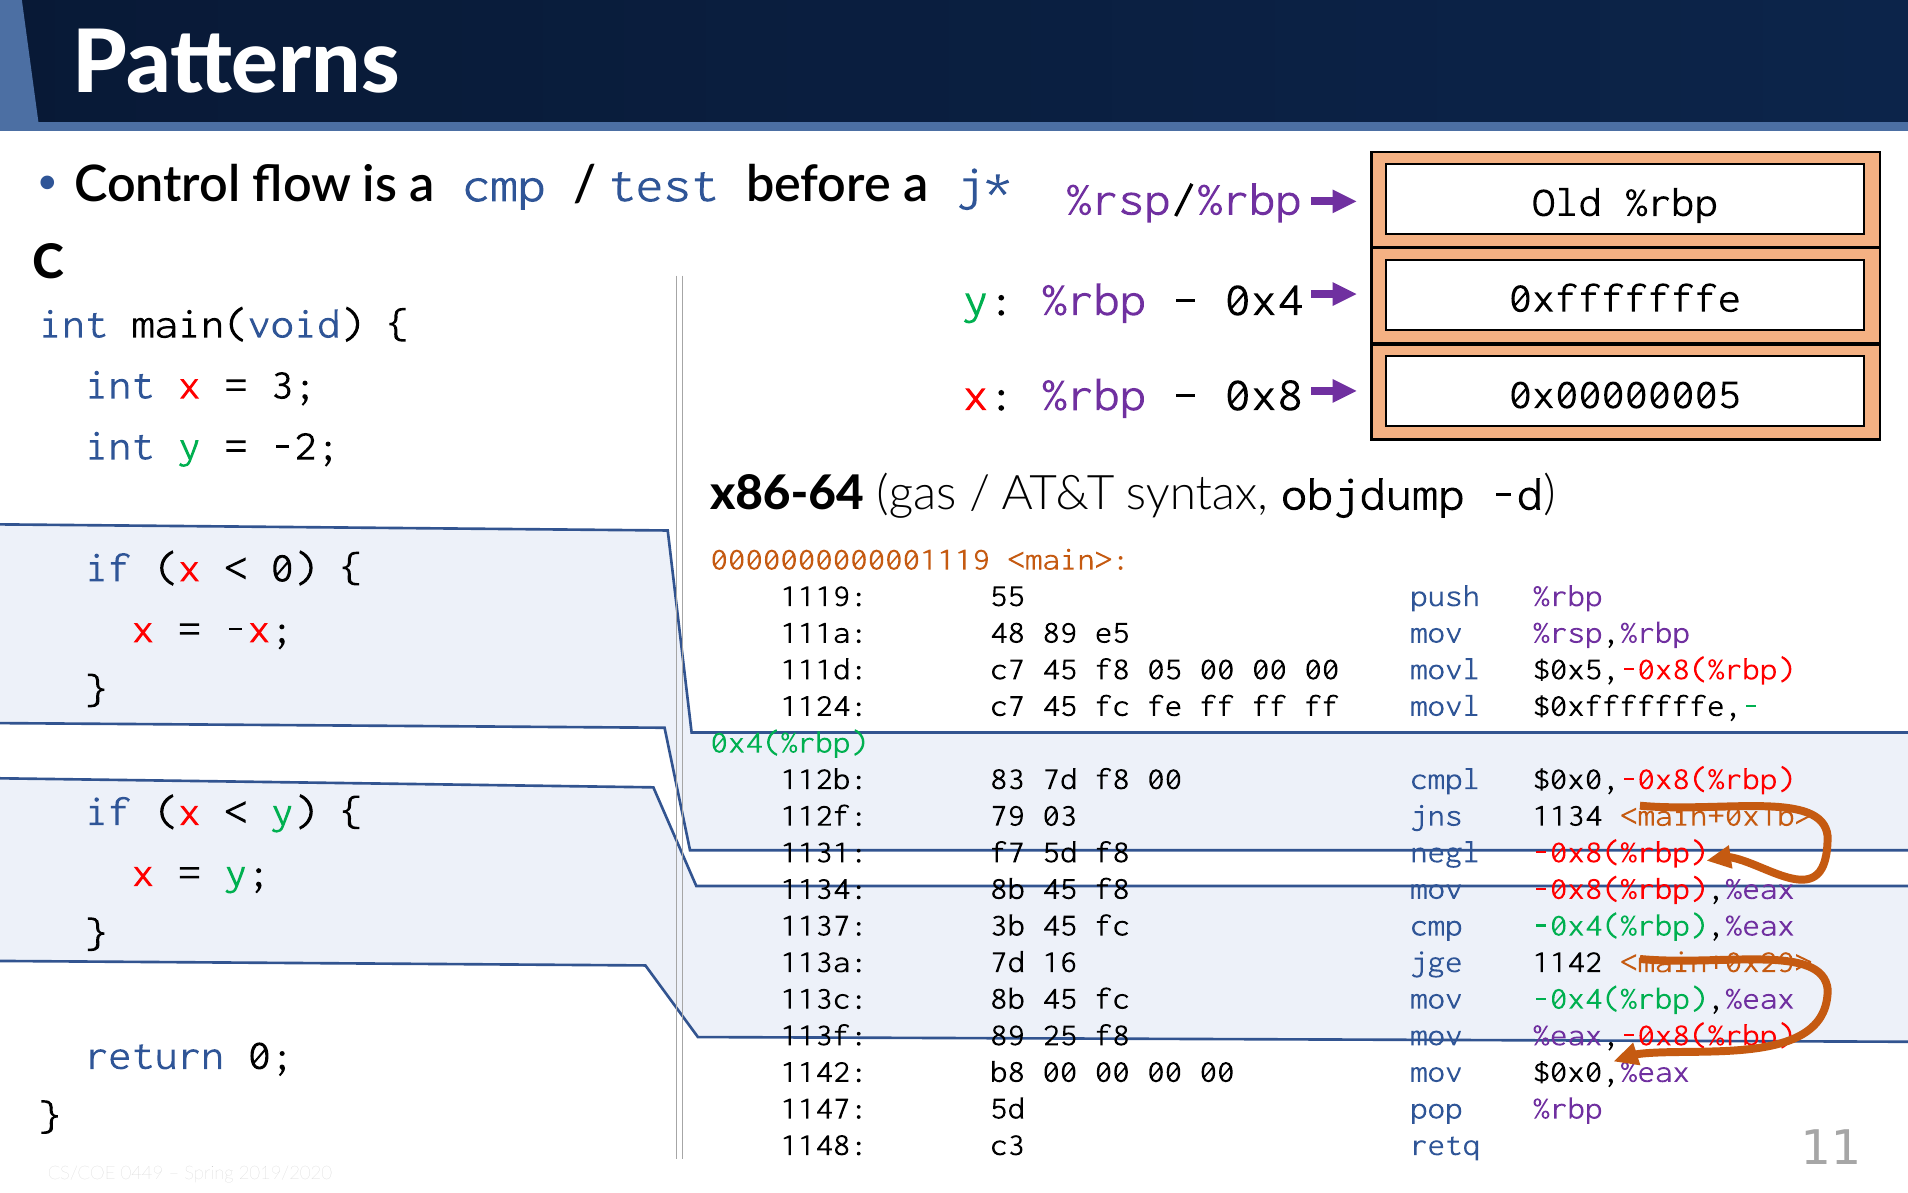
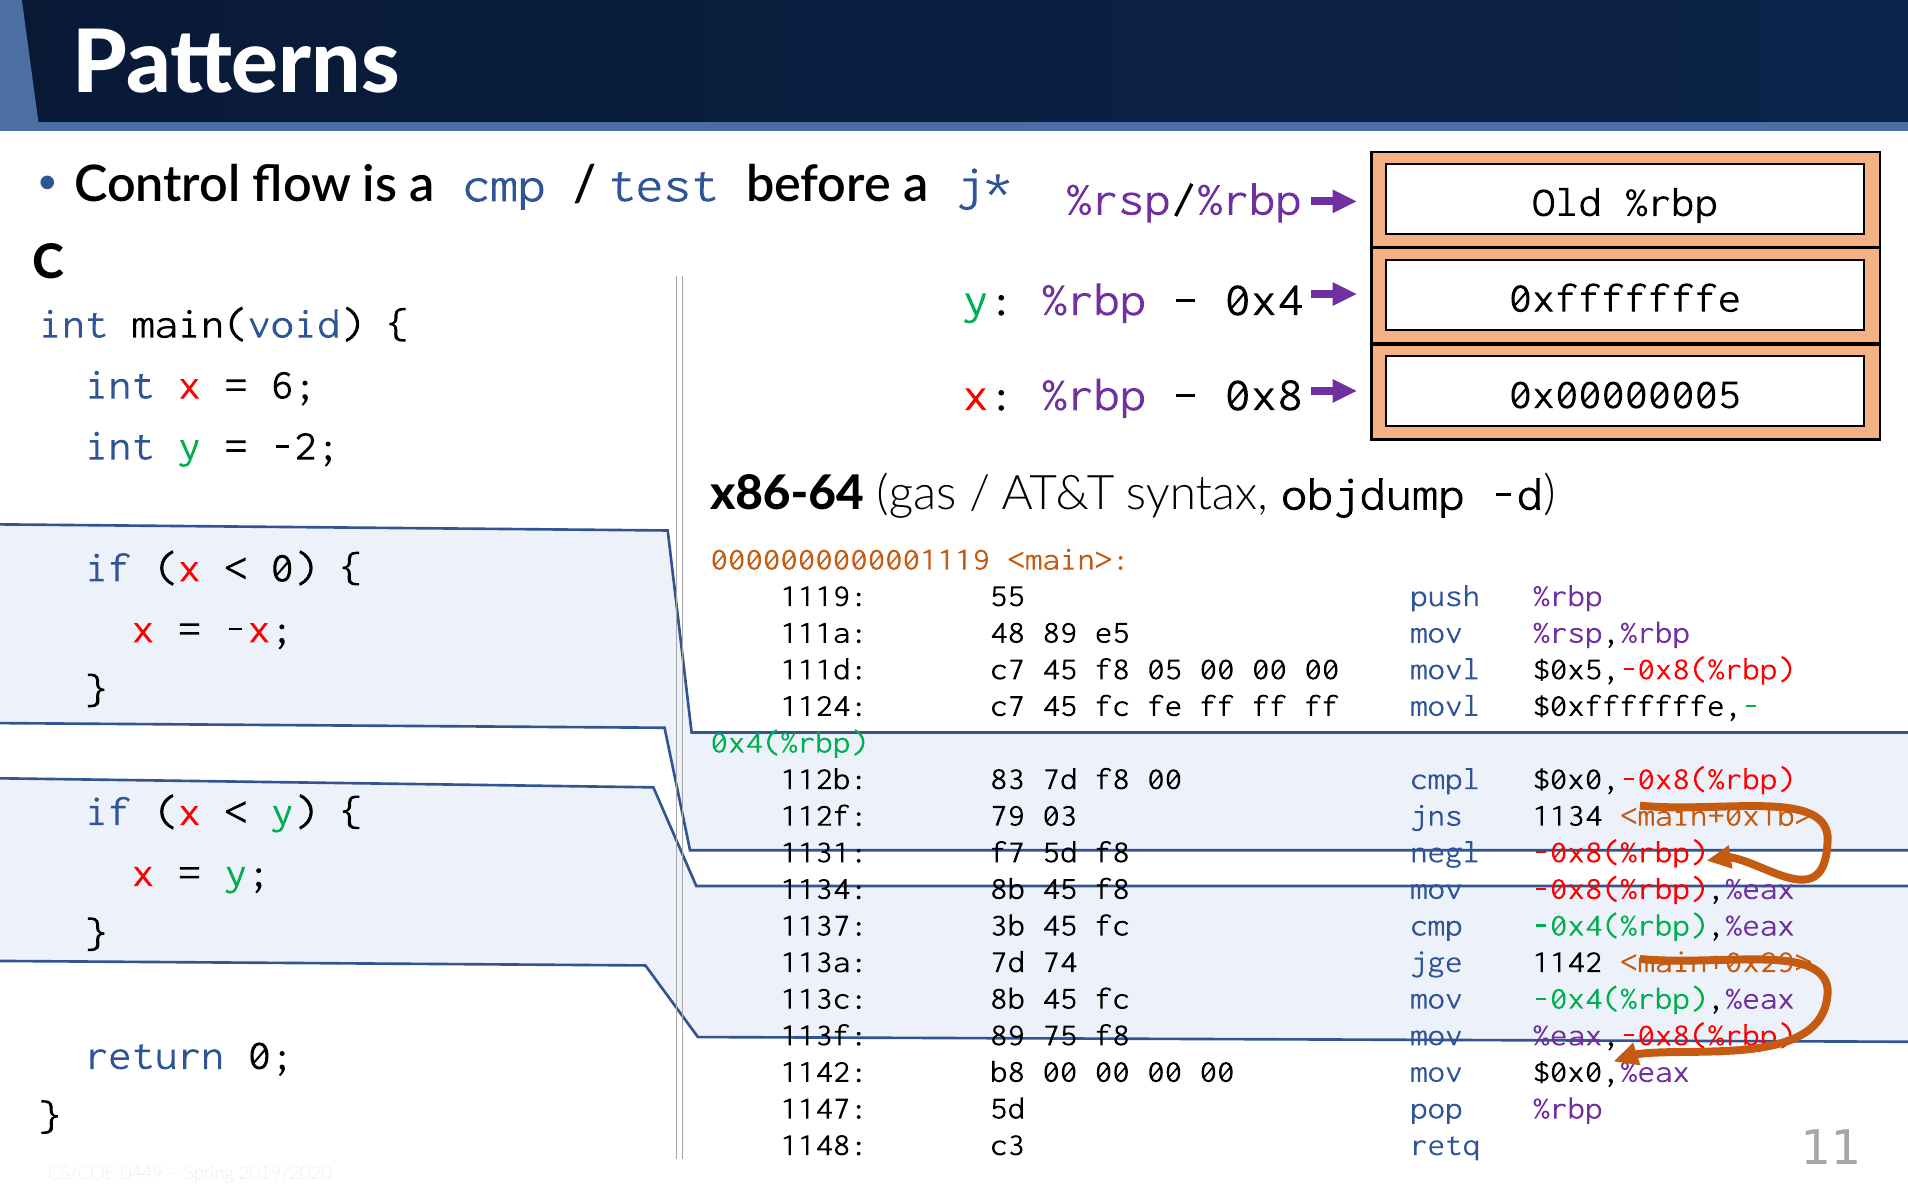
3: 3 -> 6
16: 16 -> 74
25: 25 -> 75
